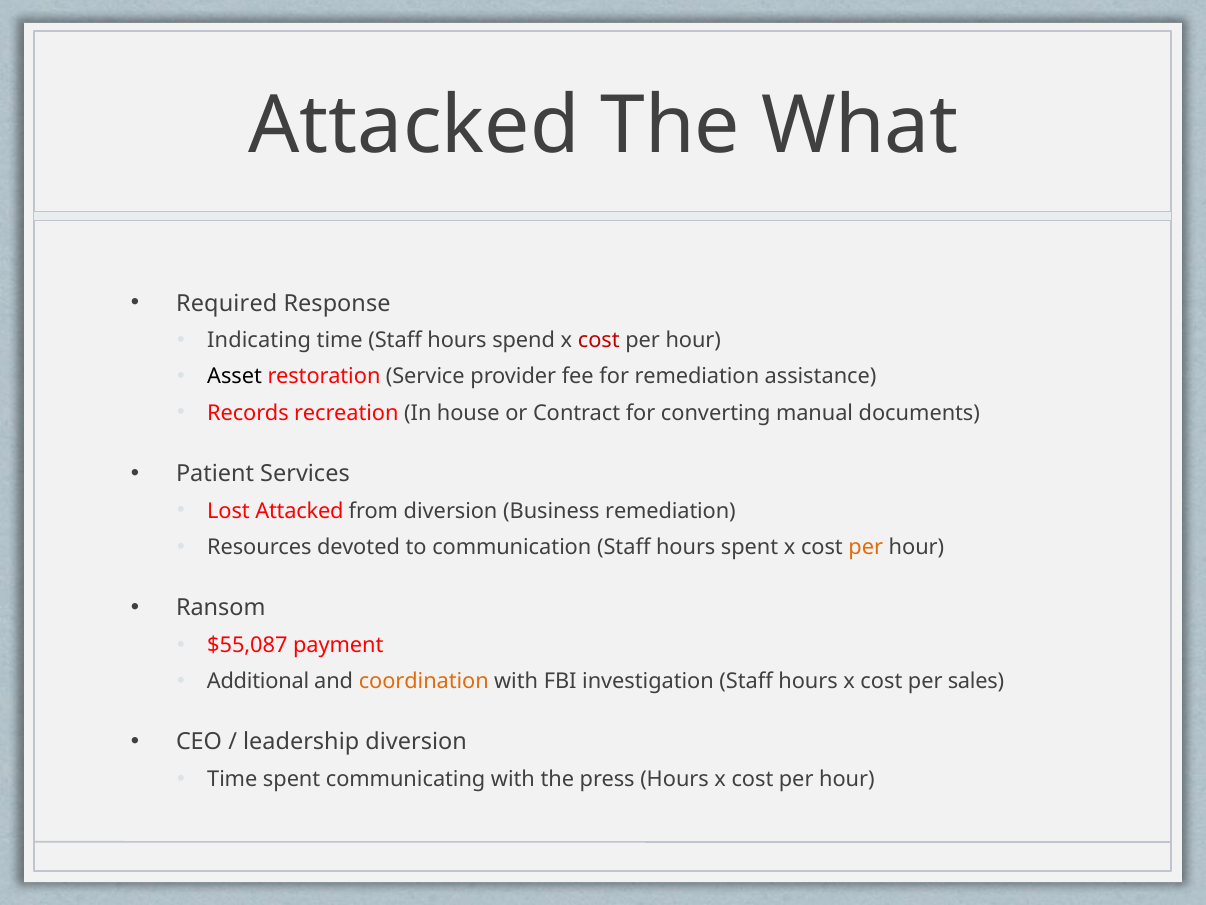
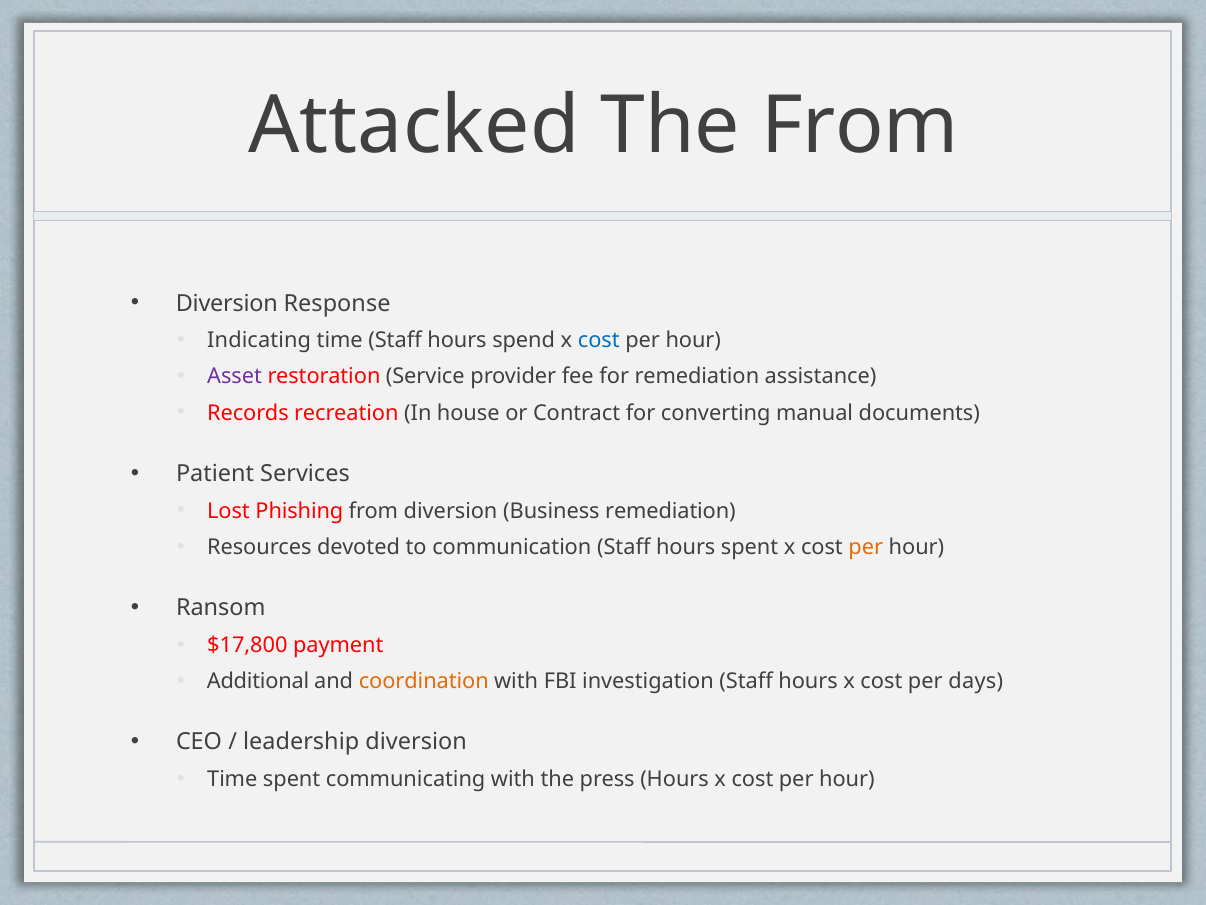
The What: What -> From
Required at (227, 303): Required -> Diversion
cost at (599, 340) colour: red -> blue
Asset colour: black -> purple
Lost Attacked: Attacked -> Phishing
$55,087: $55,087 -> $17,800
sales: sales -> days
